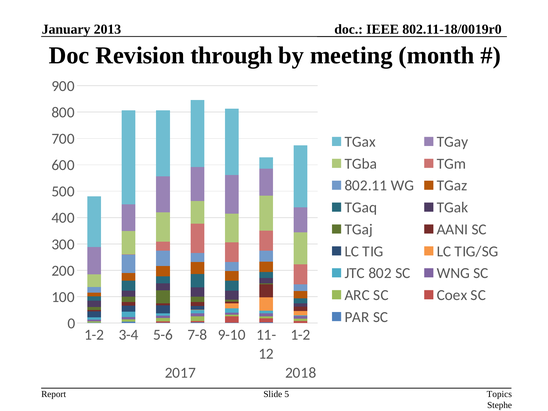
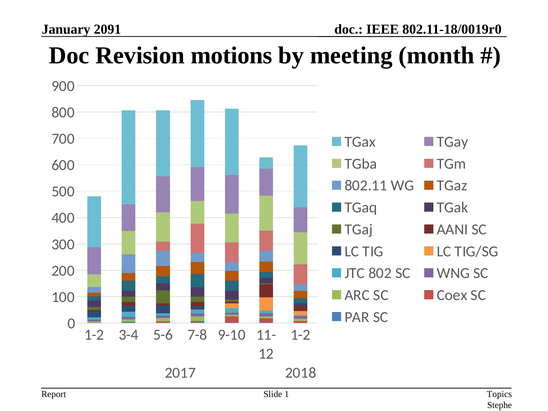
2013: 2013 -> 2091
through: through -> motions
5: 5 -> 1
